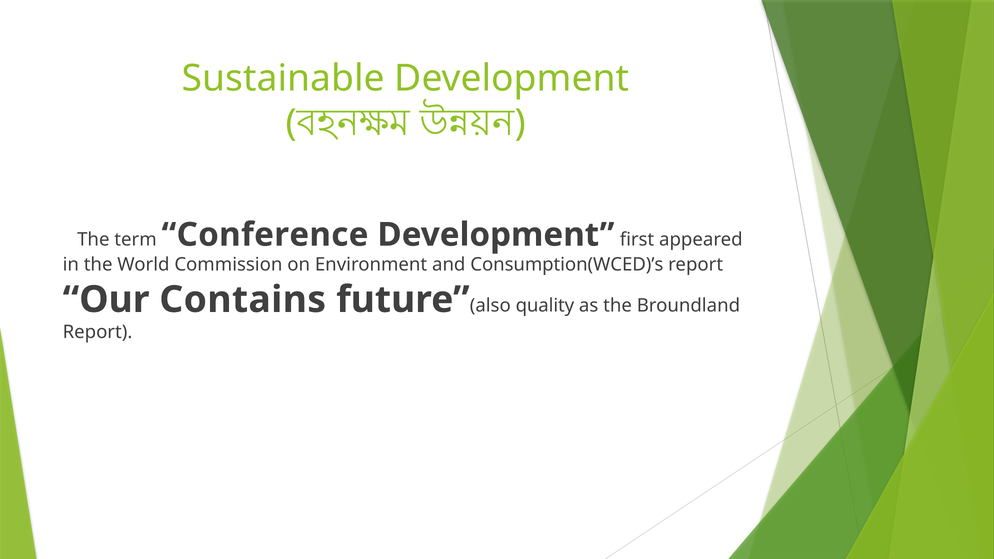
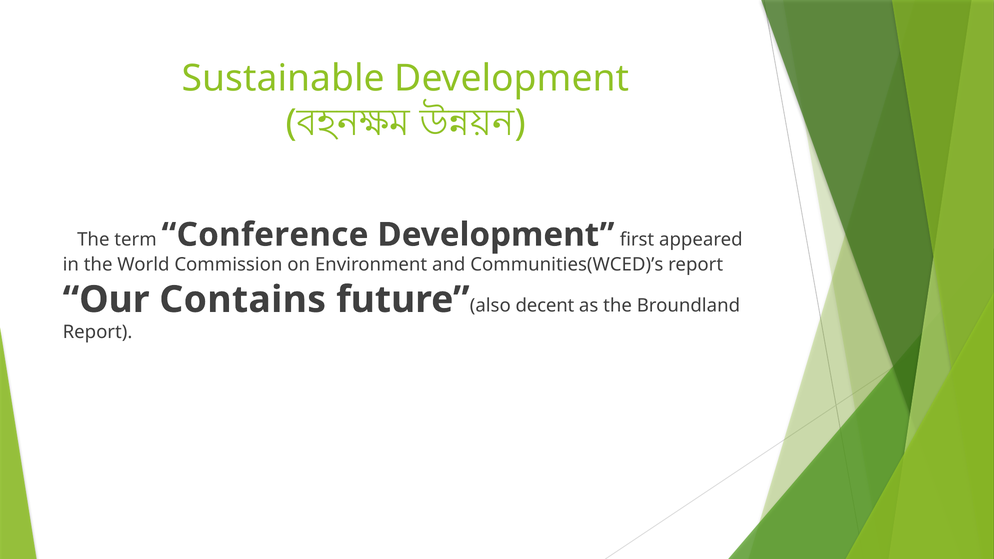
Consumption(WCED)’s: Consumption(WCED)’s -> Communities(WCED)’s
quality: quality -> decent
